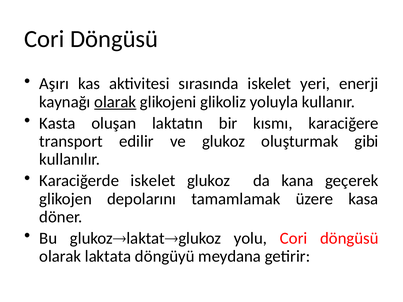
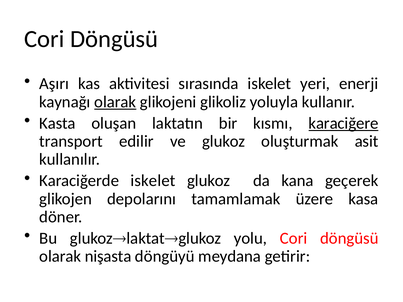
karaciğere underline: none -> present
gibi: gibi -> asit
laktata: laktata -> nişasta
